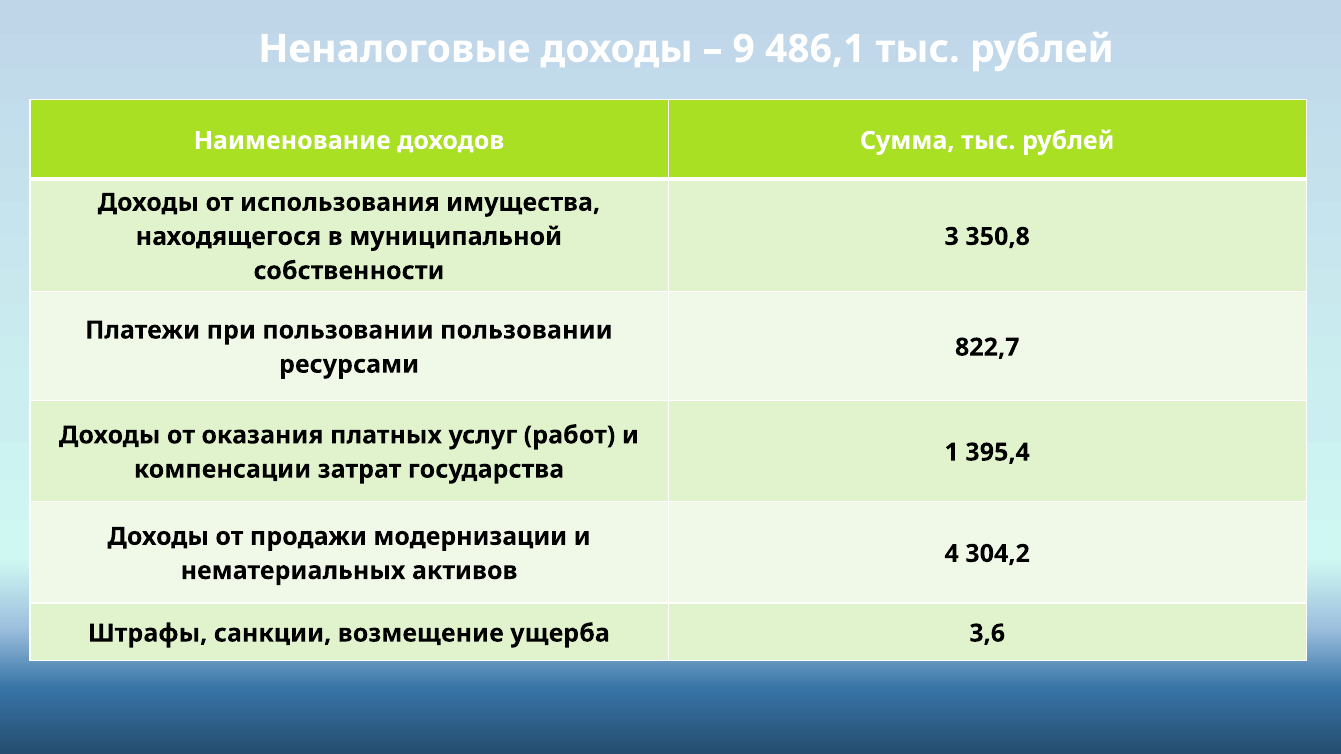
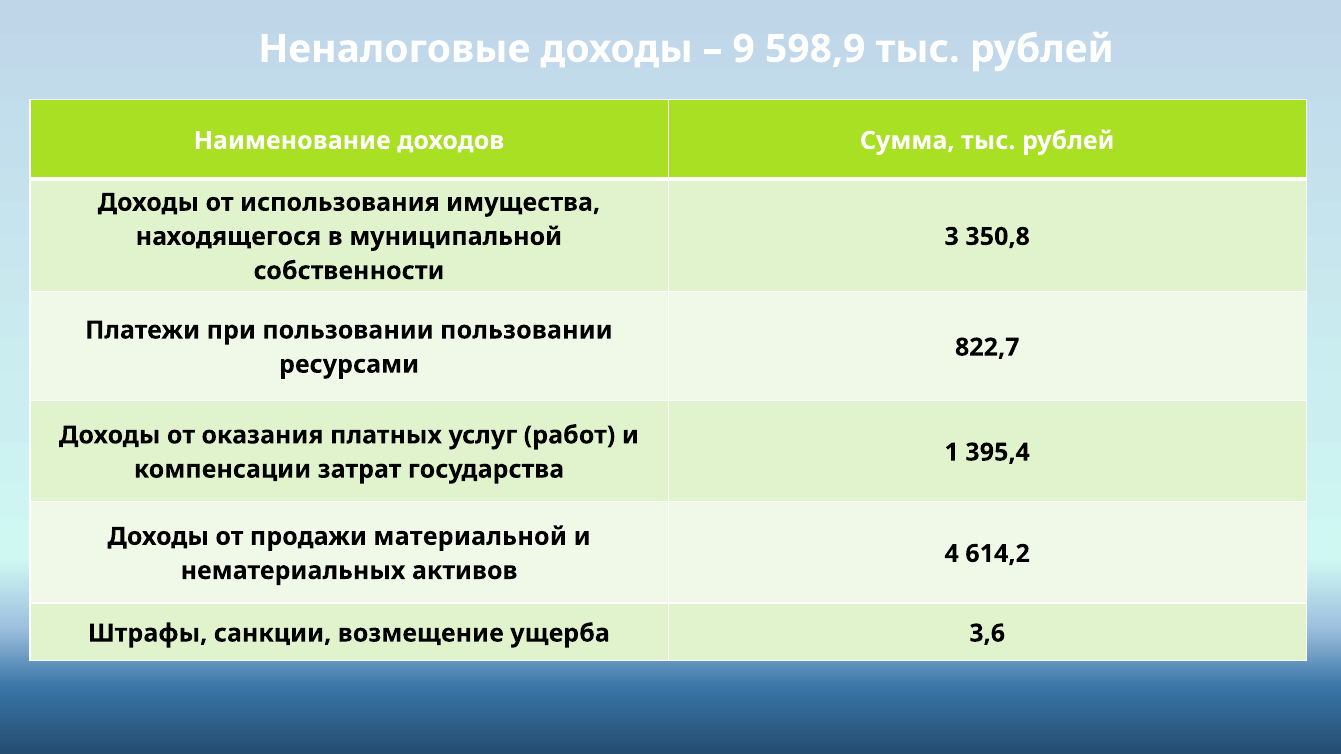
486,1: 486,1 -> 598,9
модернизации: модернизации -> материальной
304,2: 304,2 -> 614,2
